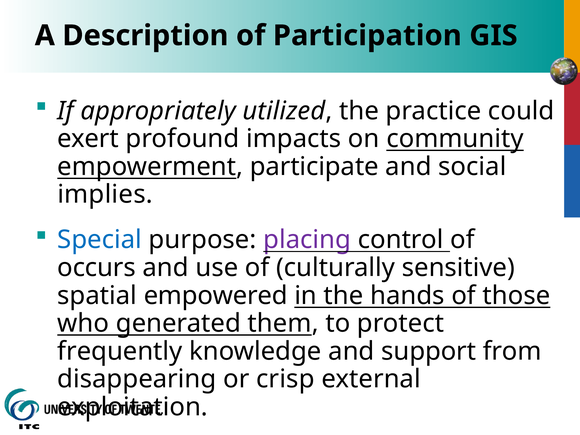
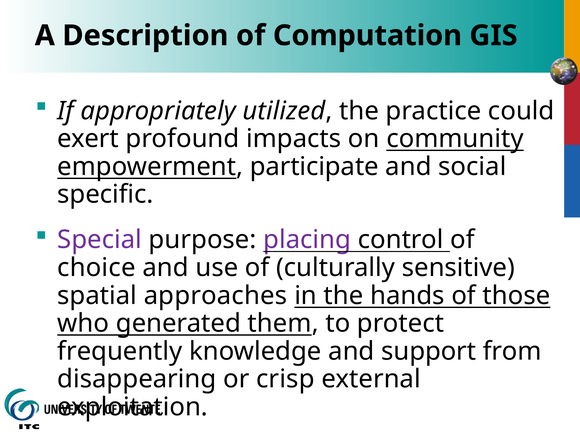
Participation: Participation -> Computation
implies: implies -> specific
Special colour: blue -> purple
occurs: occurs -> choice
empowered: empowered -> approaches
